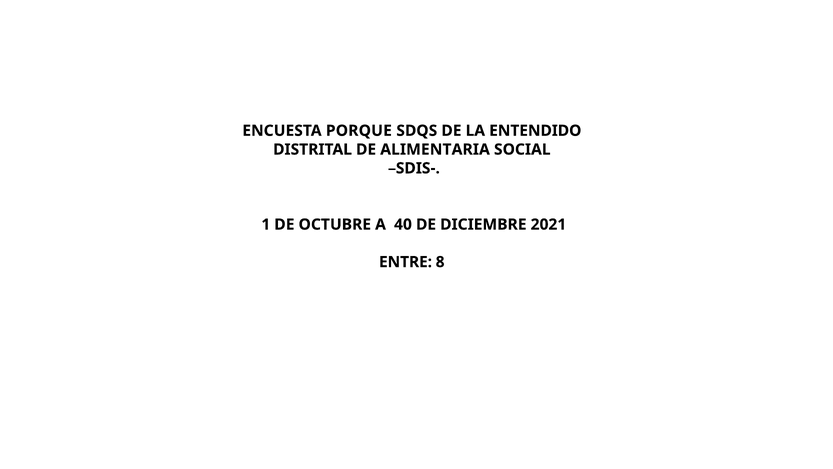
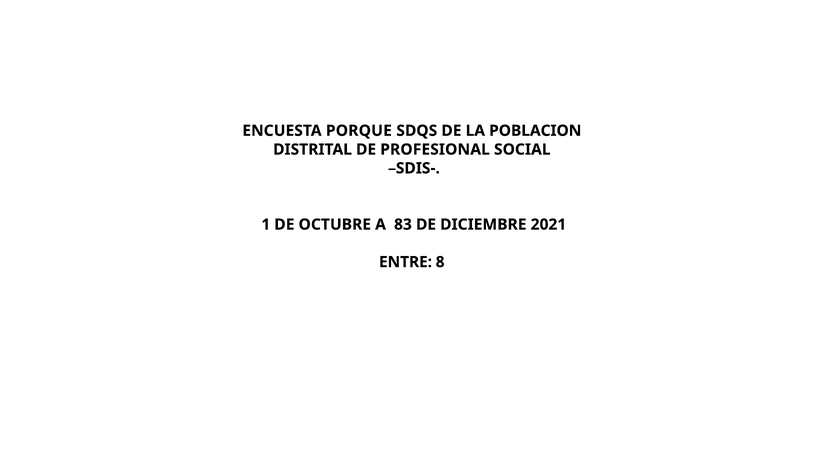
ENTENDIDO: ENTENDIDO -> POBLACION
ALIMENTARIA: ALIMENTARIA -> PROFESIONAL
40: 40 -> 83
